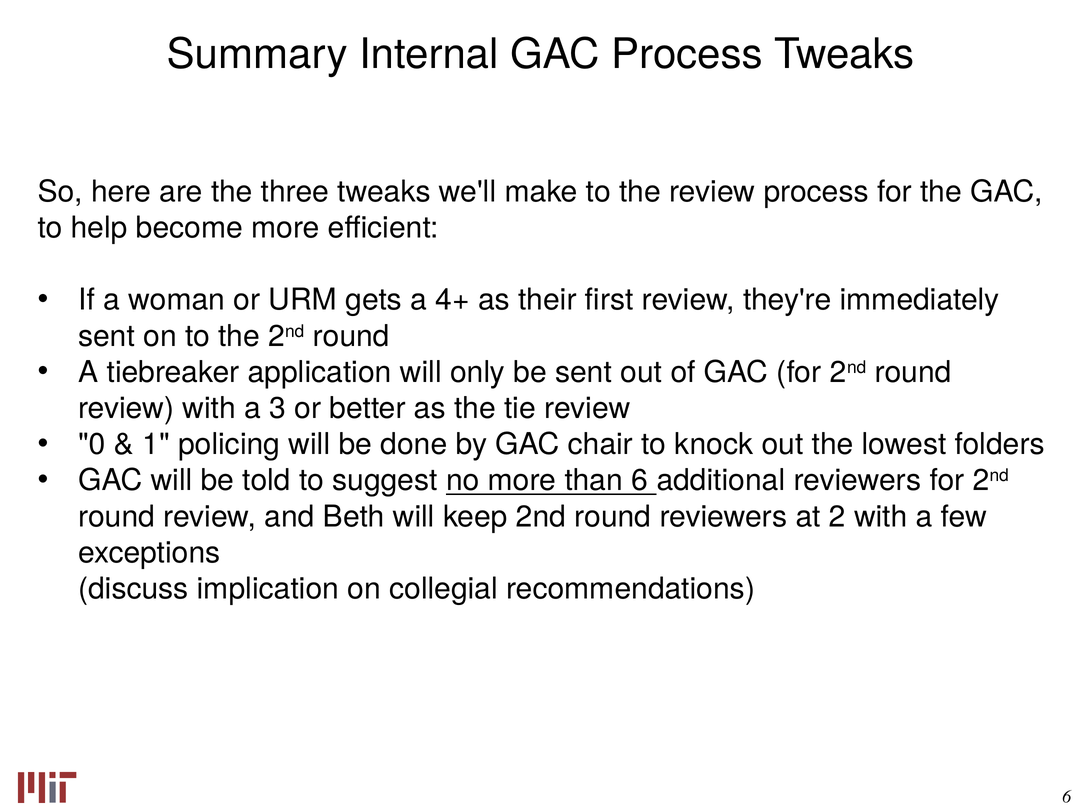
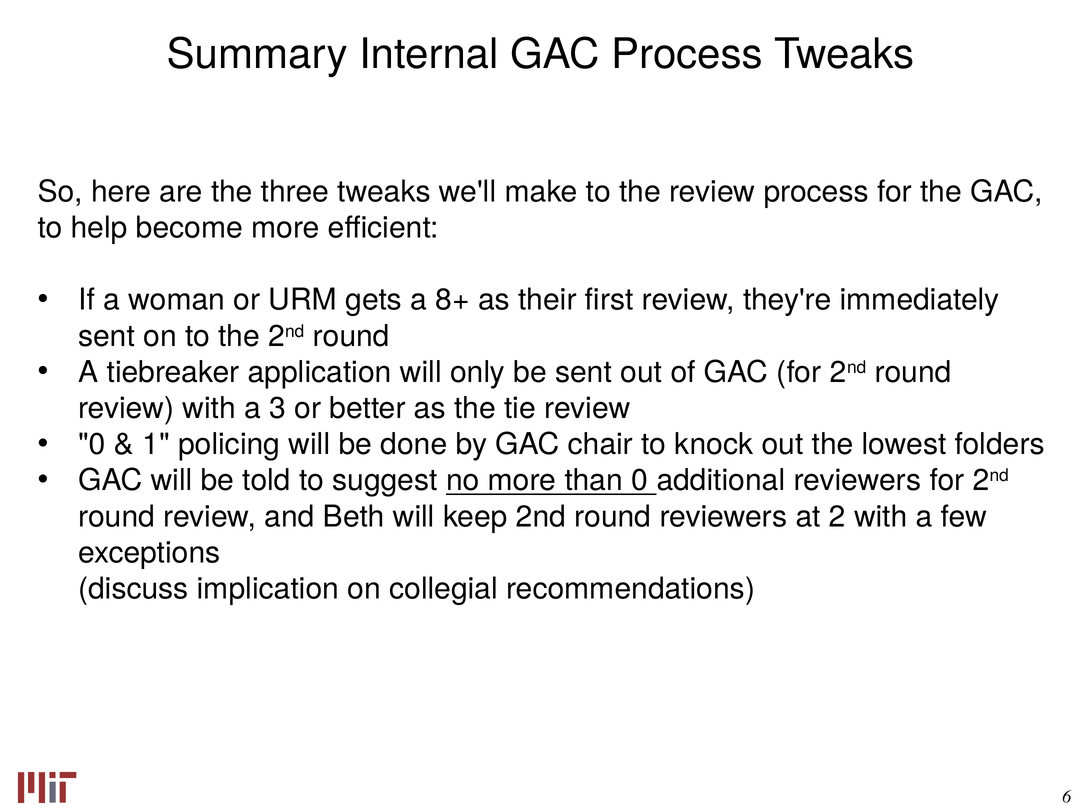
4+: 4+ -> 8+
than 6: 6 -> 0
